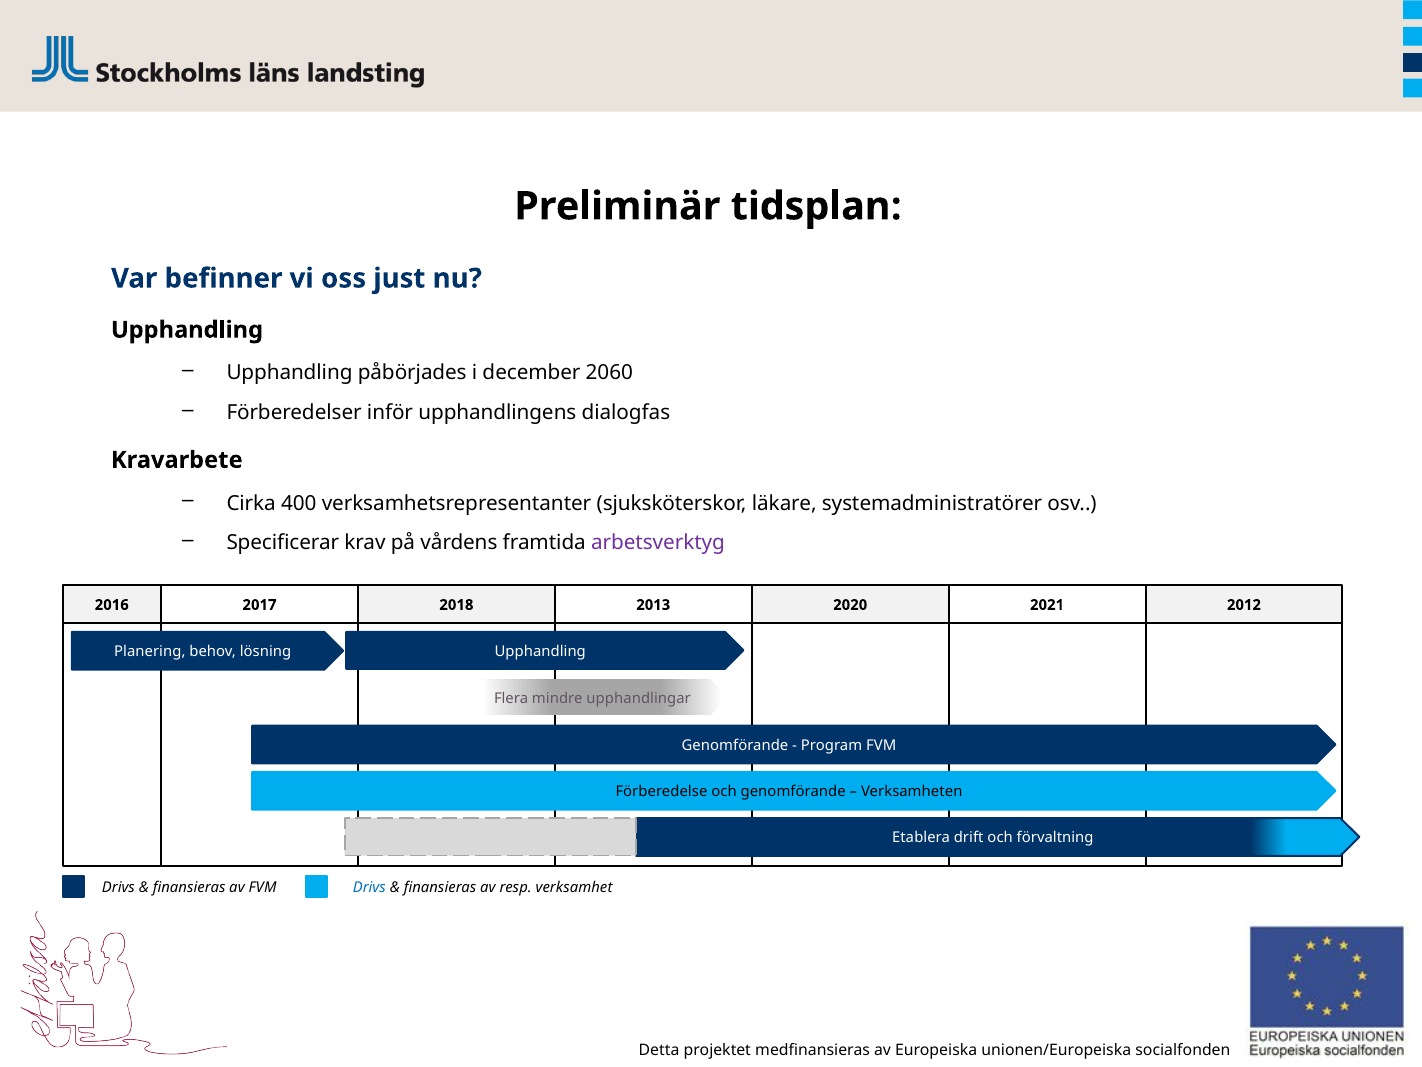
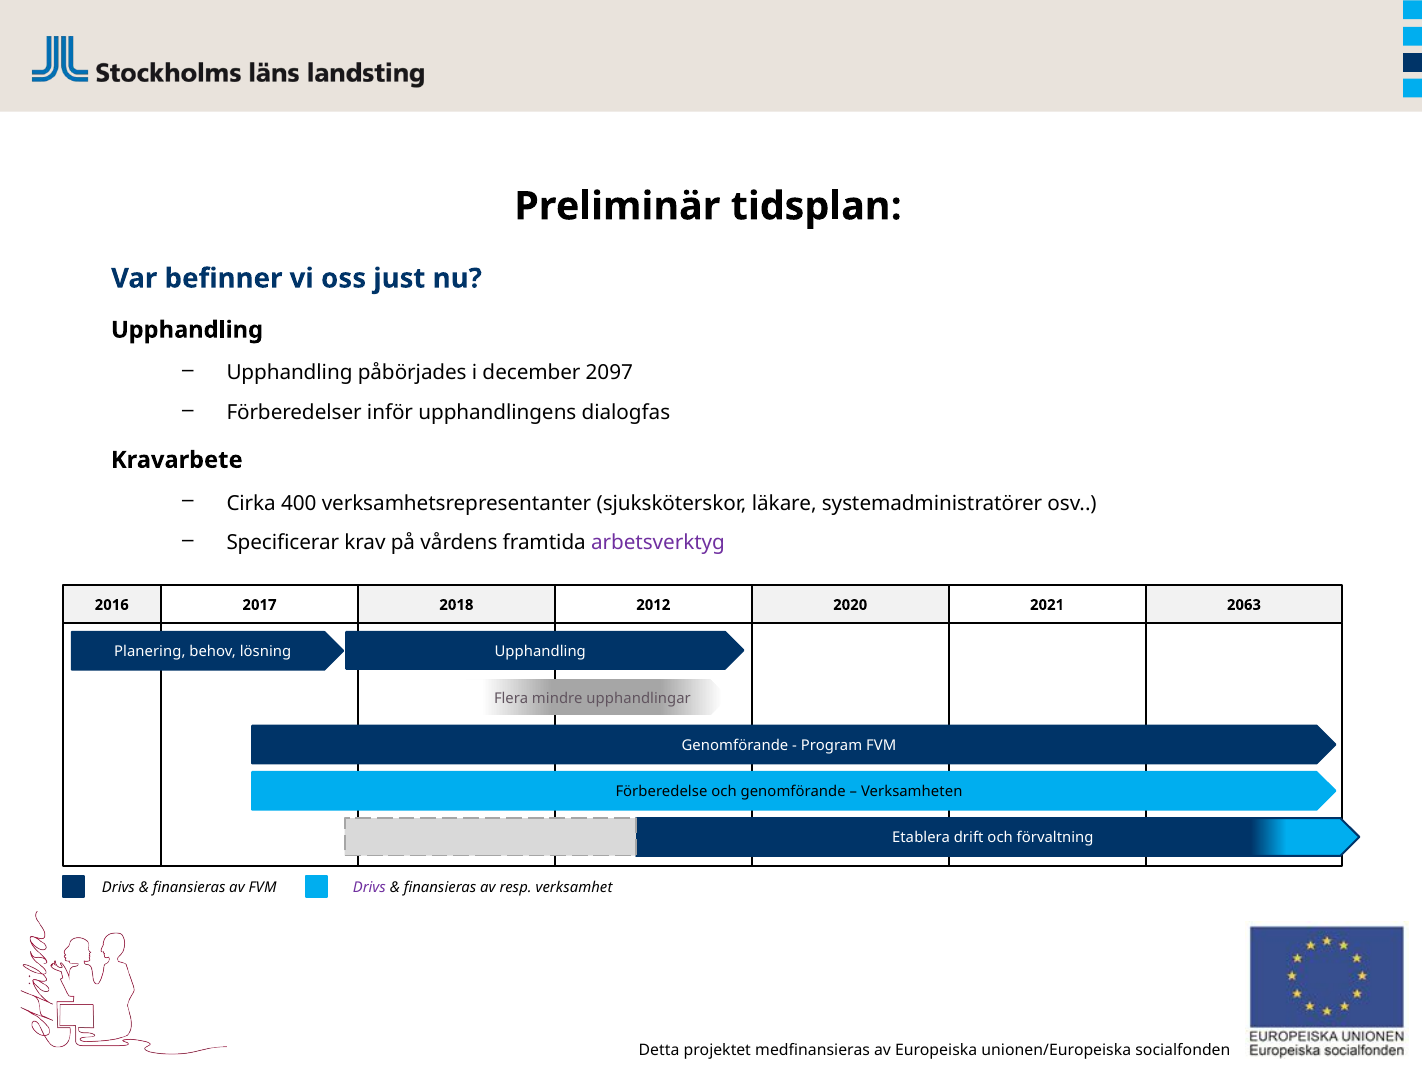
2060: 2060 -> 2097
2013: 2013 -> 2012
2012: 2012 -> 2063
Drivs at (369, 887) colour: blue -> purple
